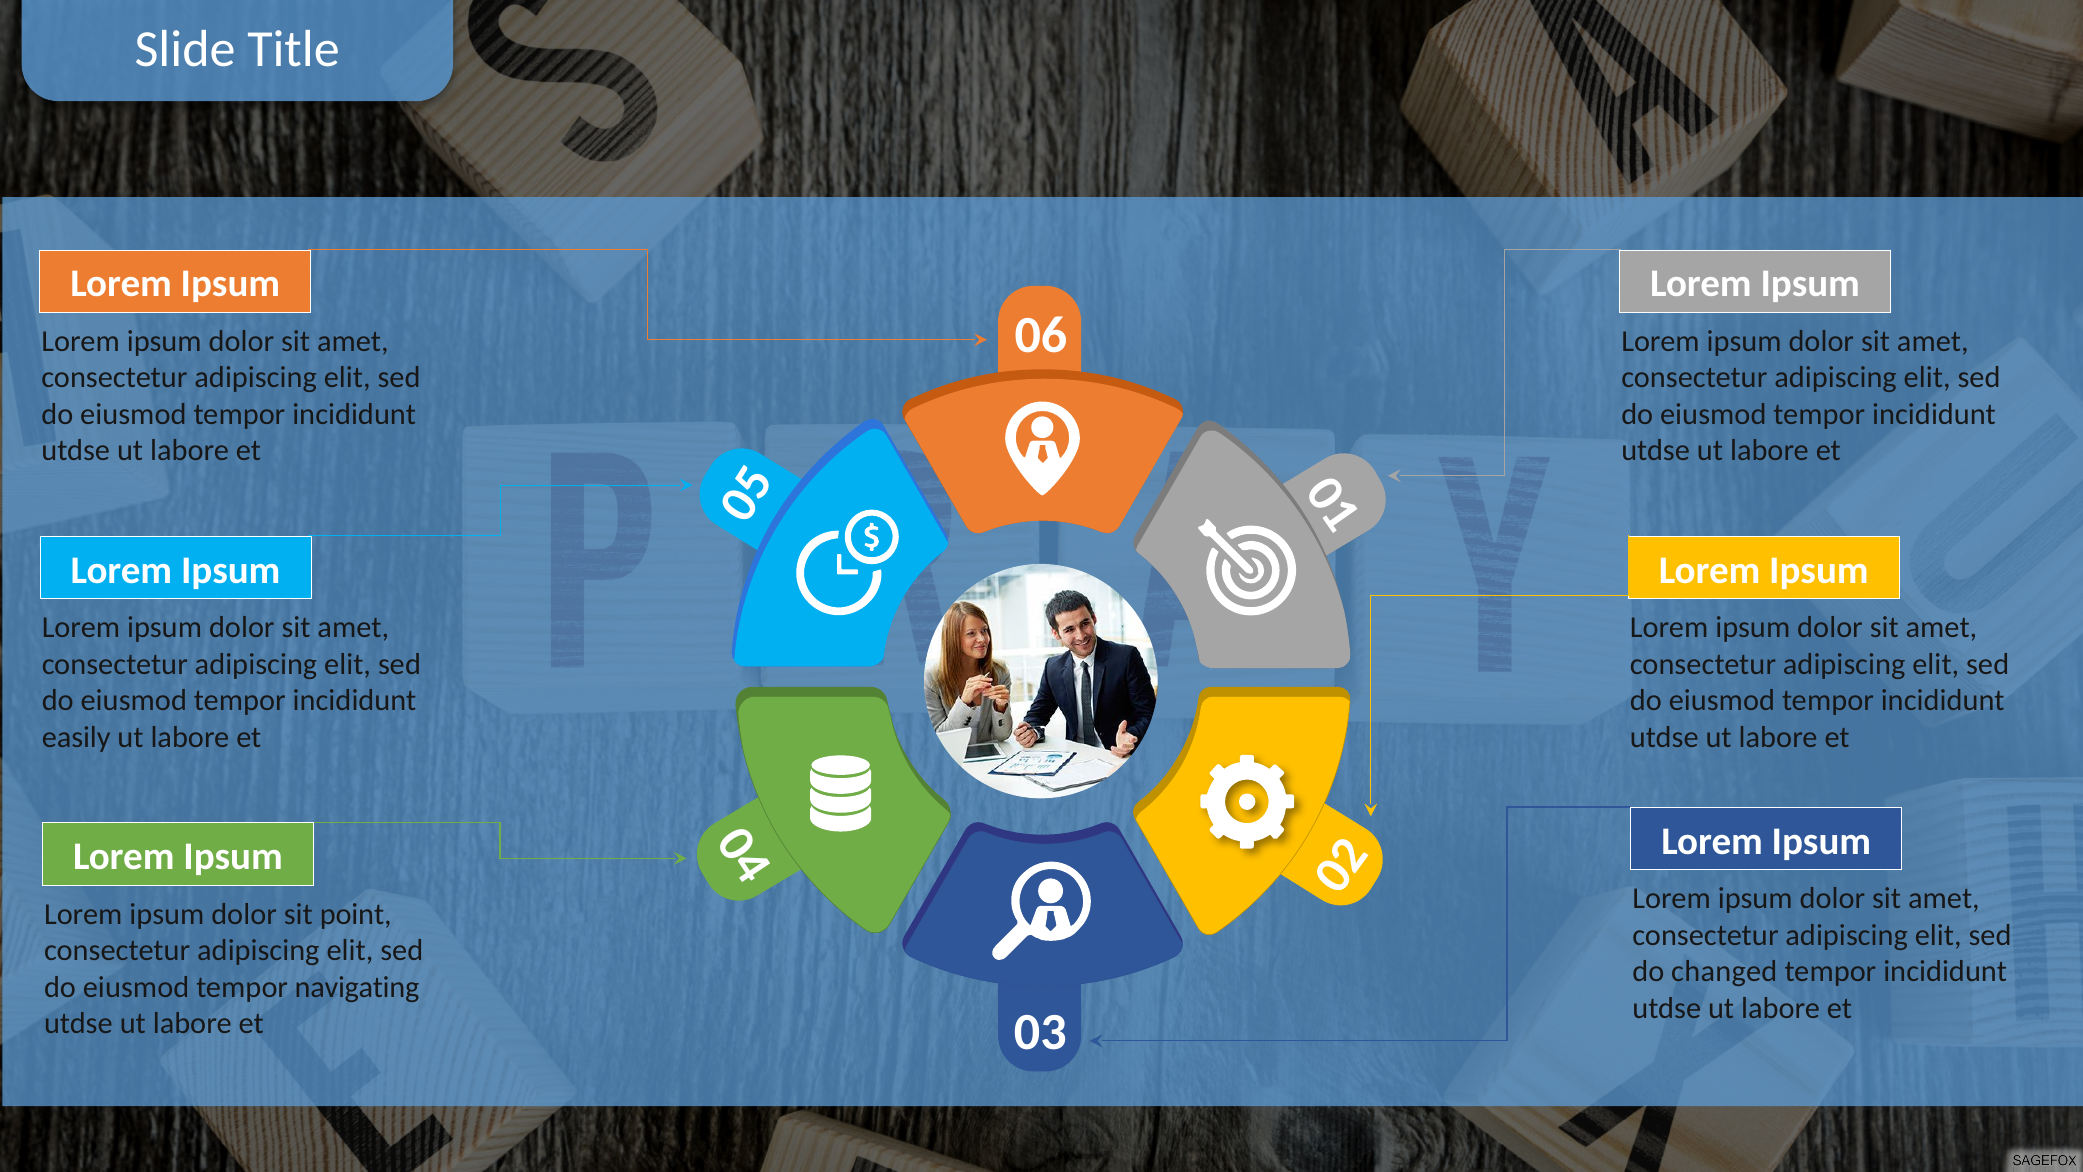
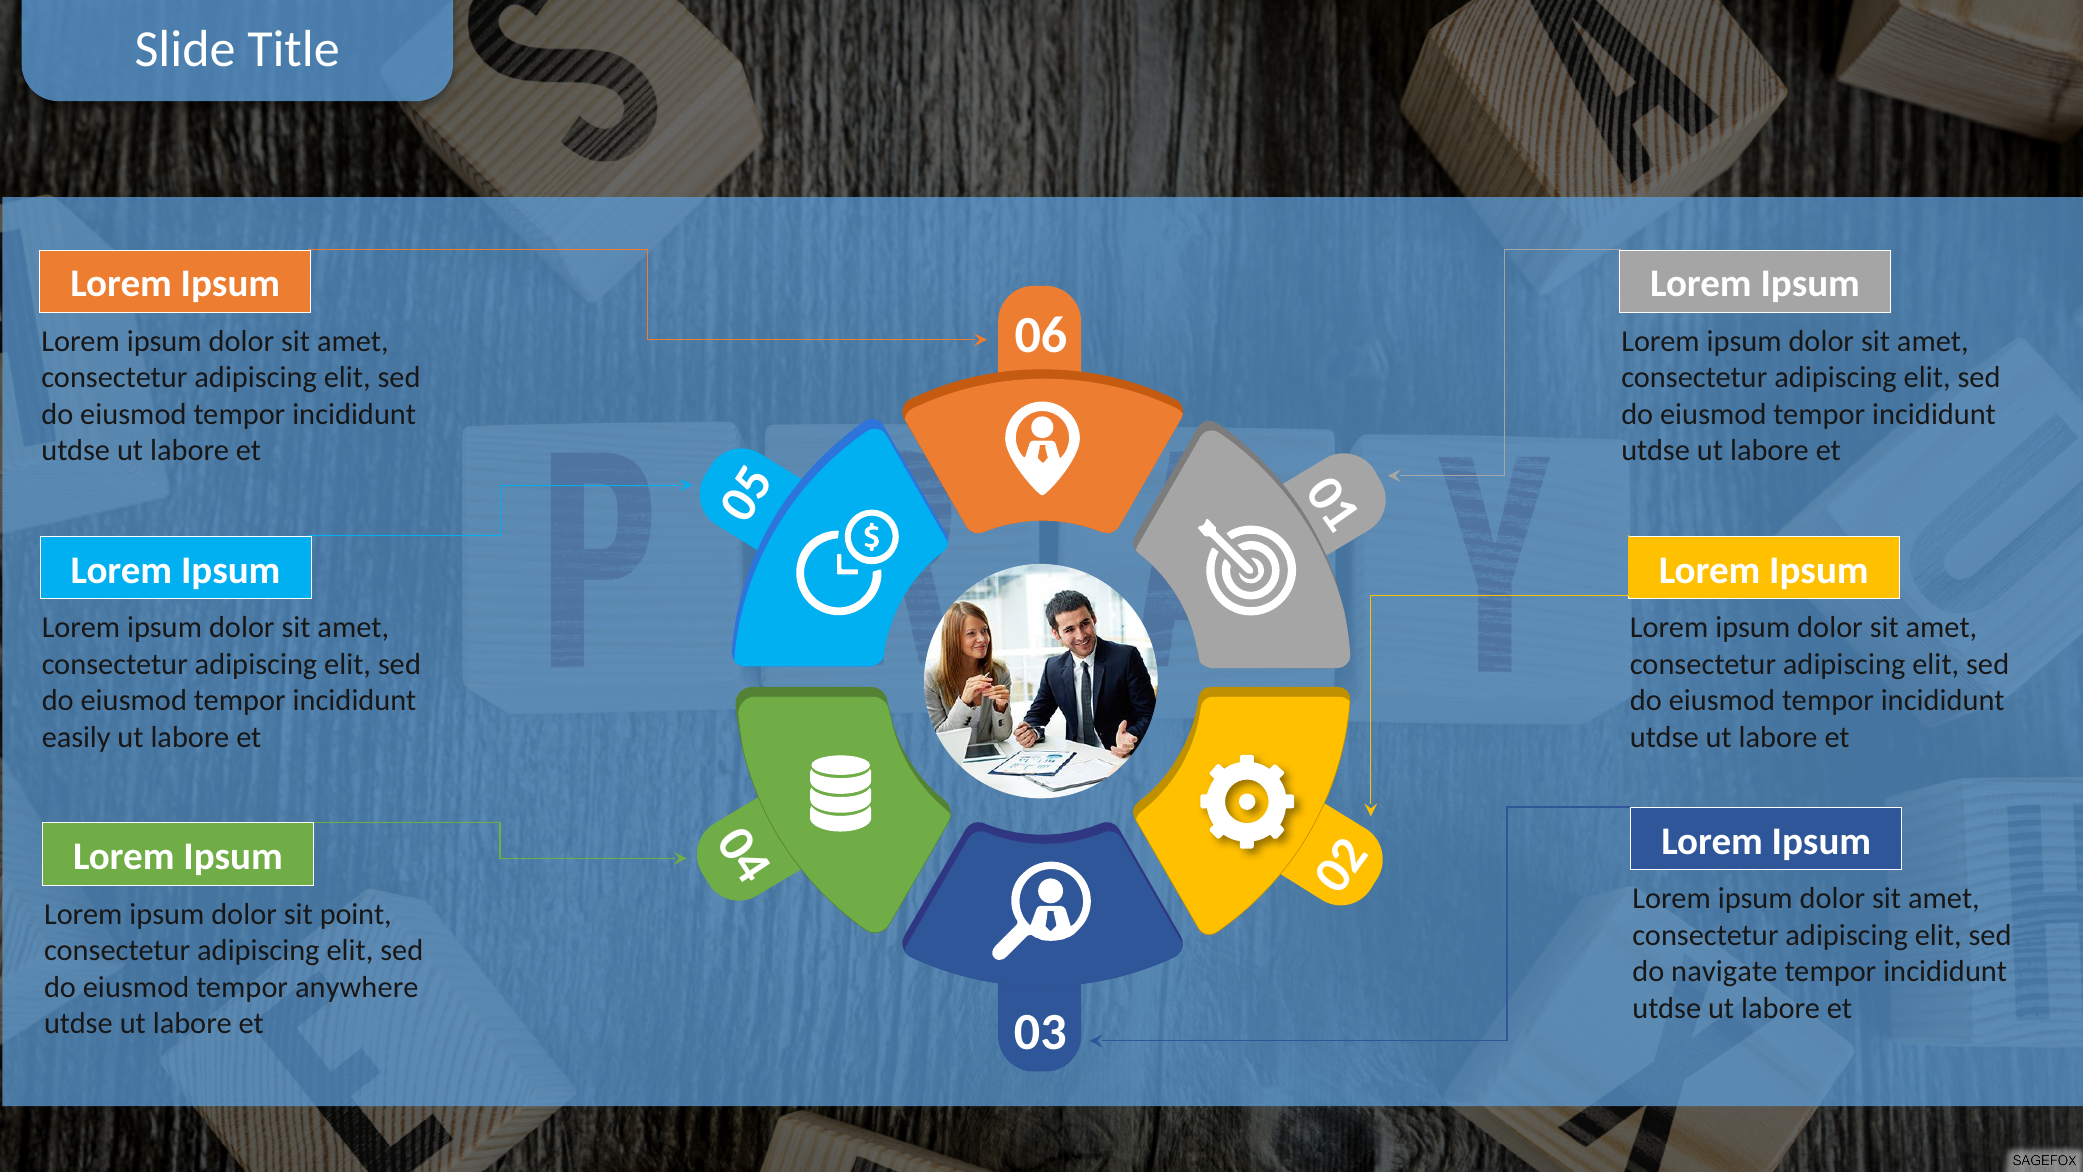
changed: changed -> navigate
navigating: navigating -> anywhere
